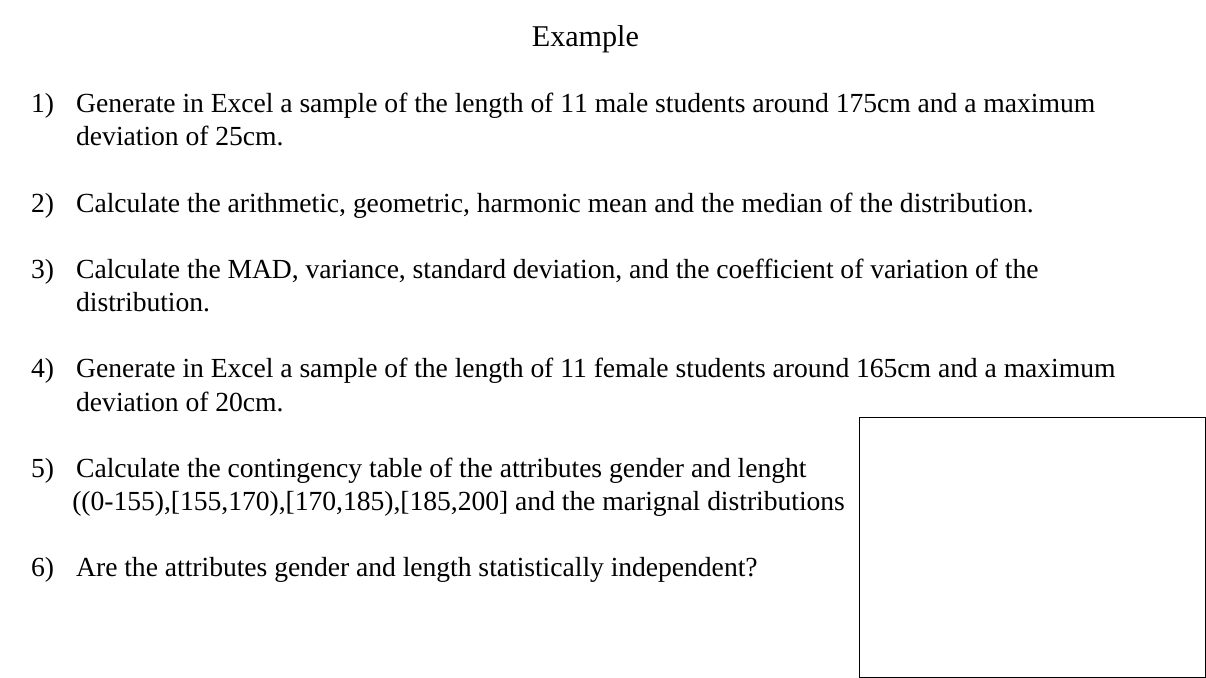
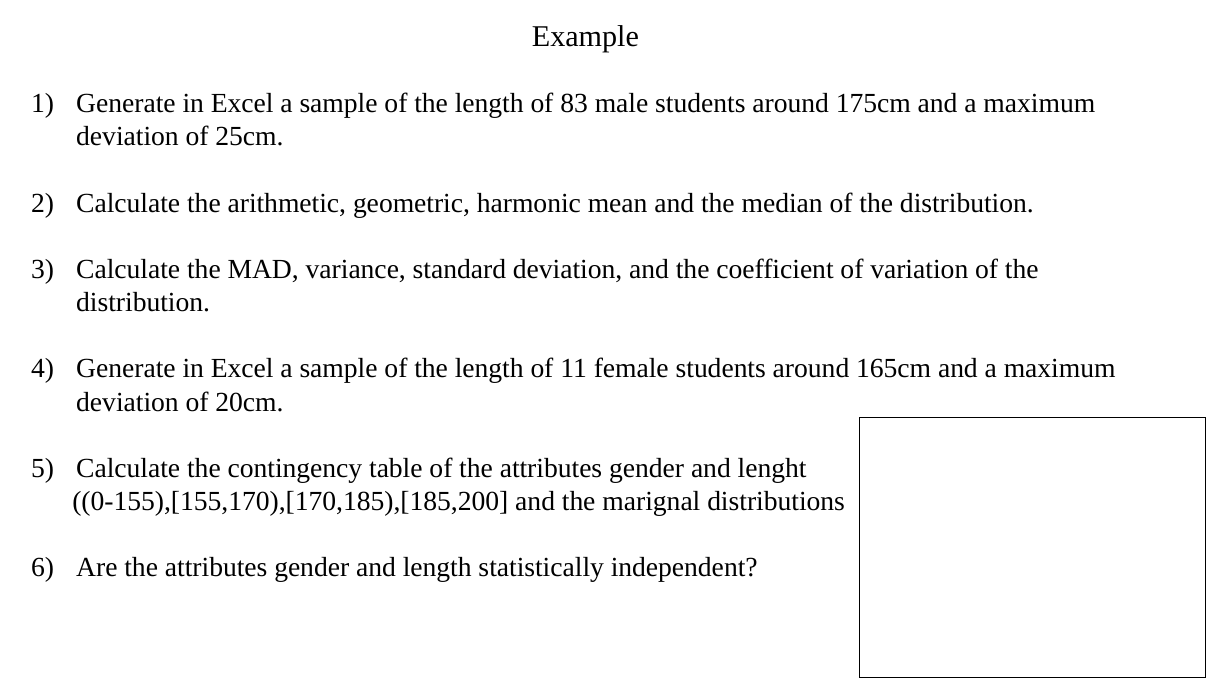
11 at (574, 104): 11 -> 83
